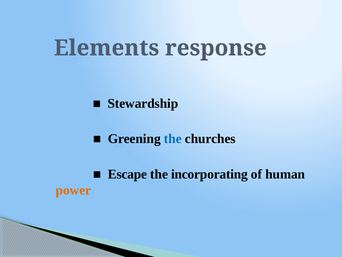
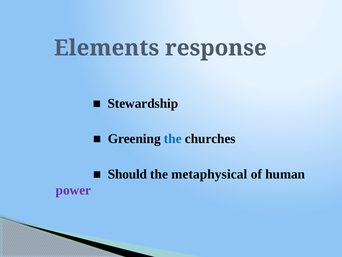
Escape: Escape -> Should
incorporating: incorporating -> metaphysical
power colour: orange -> purple
